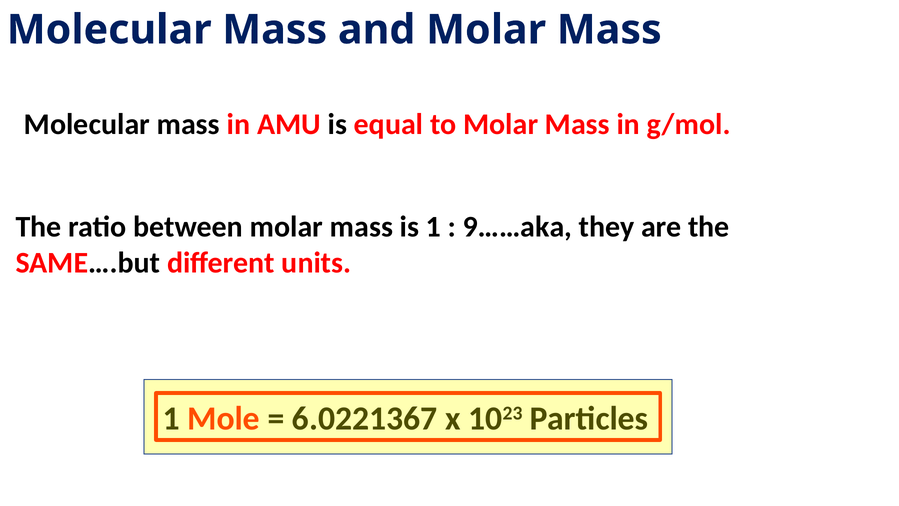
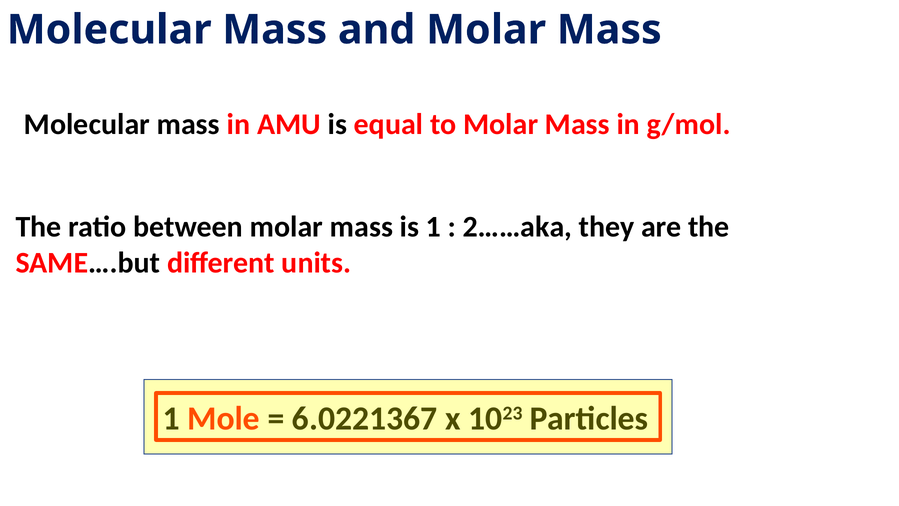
9……aka: 9……aka -> 2……aka
